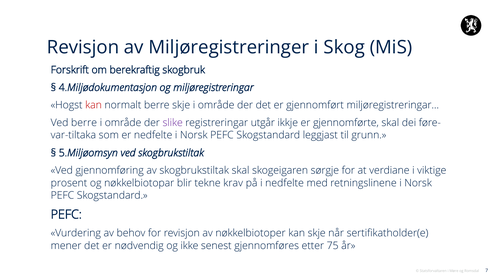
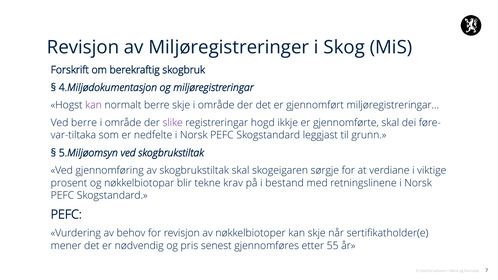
kan at (94, 105) colour: red -> purple
utgår: utgår -> hogd
i nedfelte: nedfelte -> bestand
ikke: ikke -> pris
75: 75 -> 55
